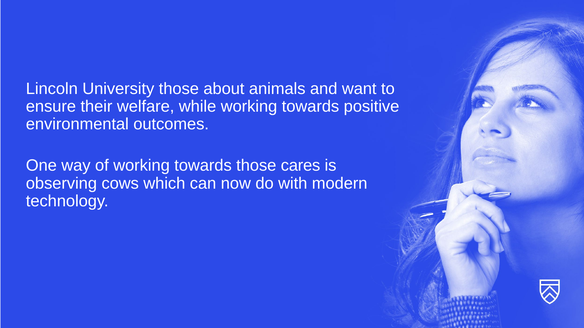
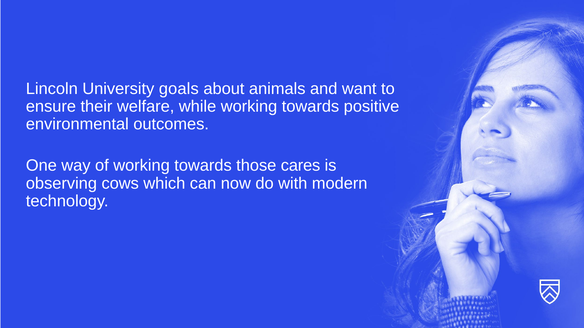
University those: those -> goals
